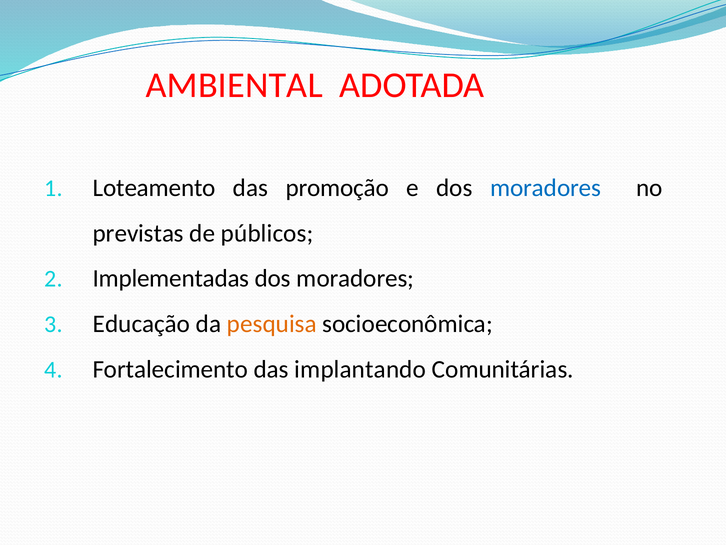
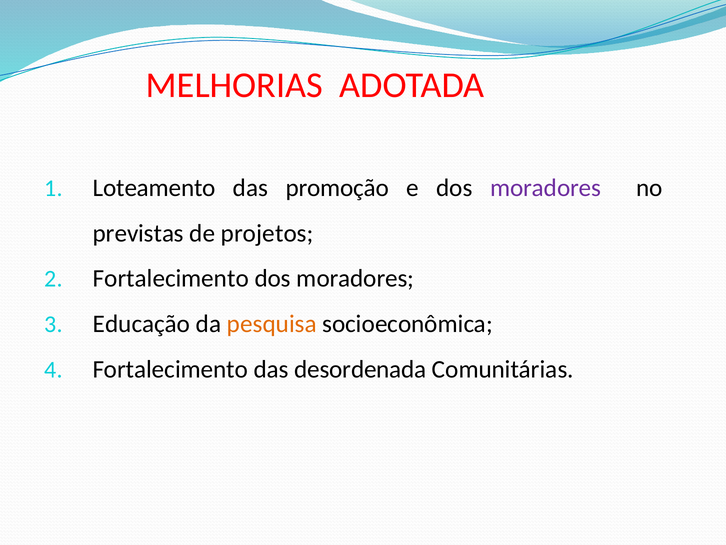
AMBIENTAL: AMBIENTAL -> MELHORIAS
moradores at (546, 188) colour: blue -> purple
públicos: públicos -> projetos
Implementadas at (171, 278): Implementadas -> Fortalecimento
implantando: implantando -> desordenada
